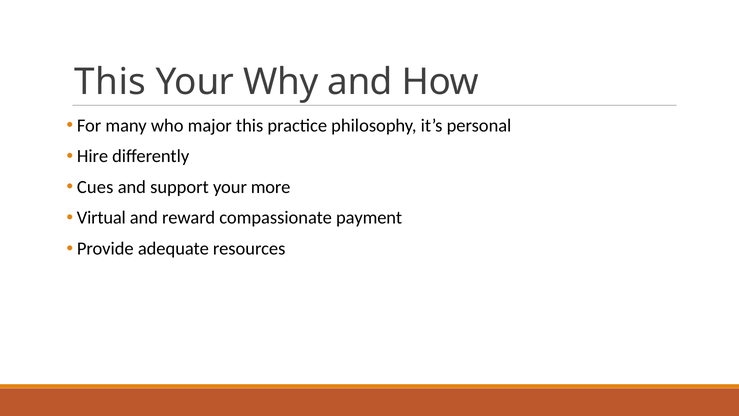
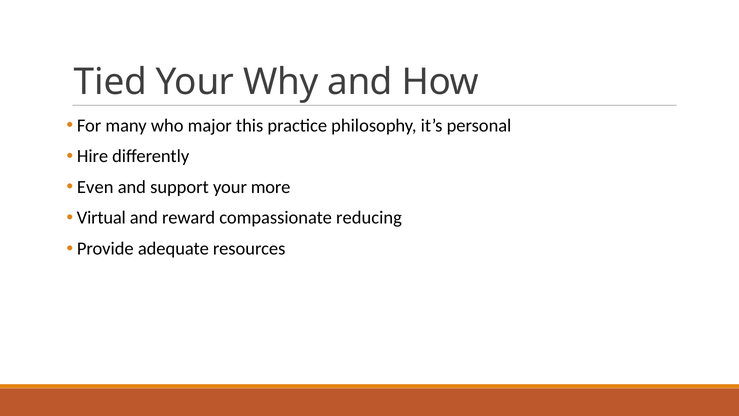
This at (110, 82): This -> Tied
Cues: Cues -> Even
payment: payment -> reducing
